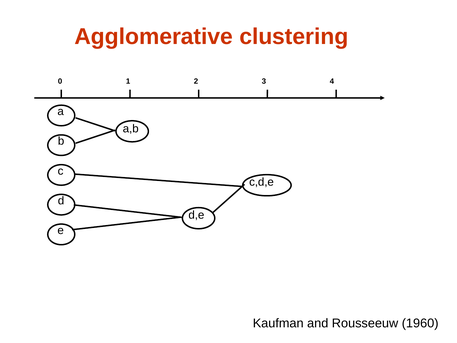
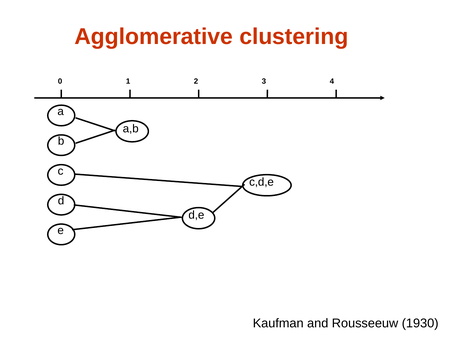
1960: 1960 -> 1930
